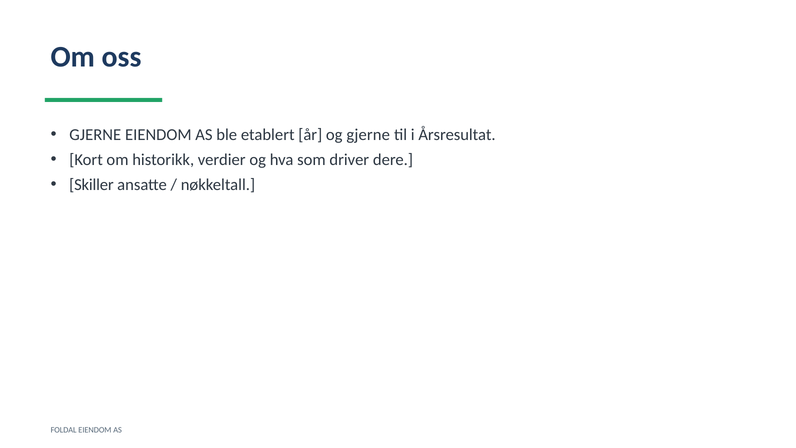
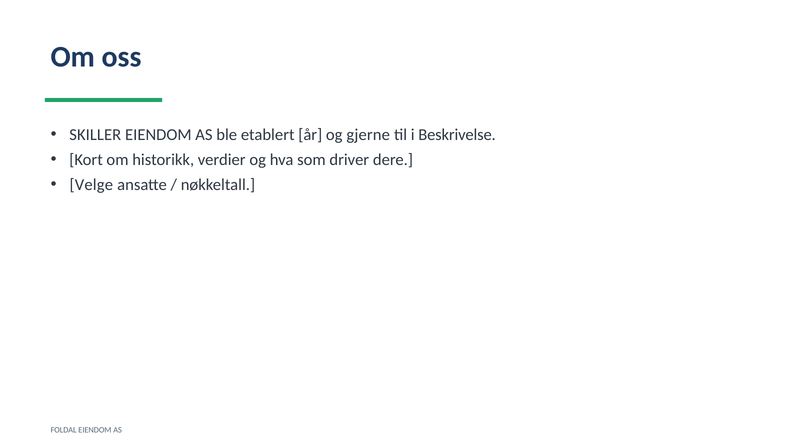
GJERNE at (95, 135): GJERNE -> SKILLER
Årsresultat: Årsresultat -> Beskrivelse
Skiller: Skiller -> Velge
